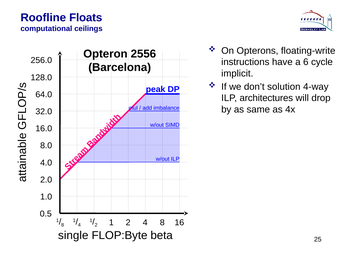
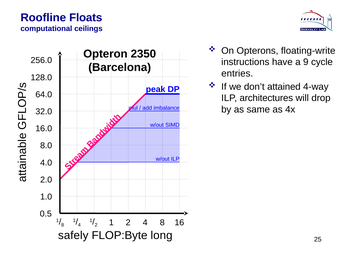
2556: 2556 -> 2350
6: 6 -> 9
implicit: implicit -> entries
solution: solution -> attained
single: single -> safely
beta: beta -> long
